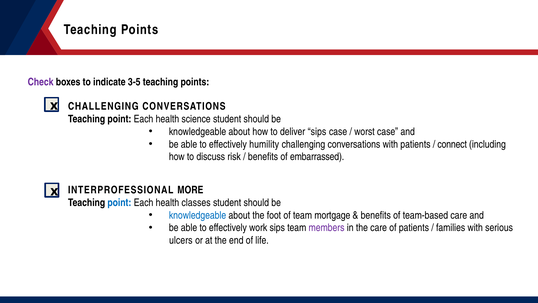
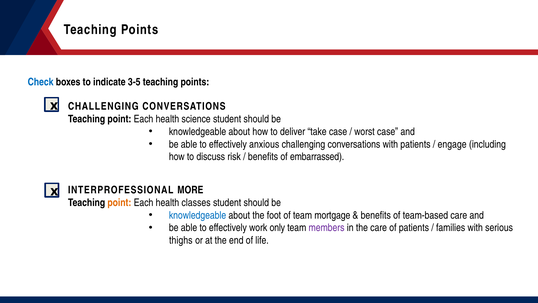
Check colour: purple -> blue
deliver sips: sips -> take
humility: humility -> anxious
connect: connect -> engage
point at (119, 202) colour: blue -> orange
work sips: sips -> only
ulcers: ulcers -> thighs
